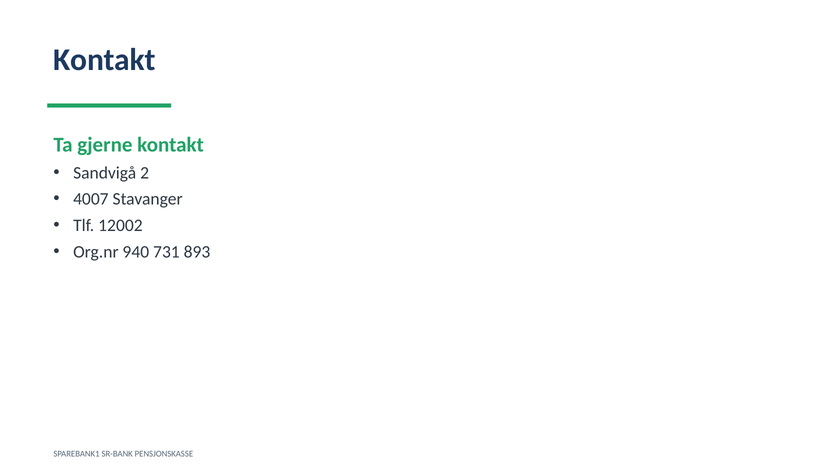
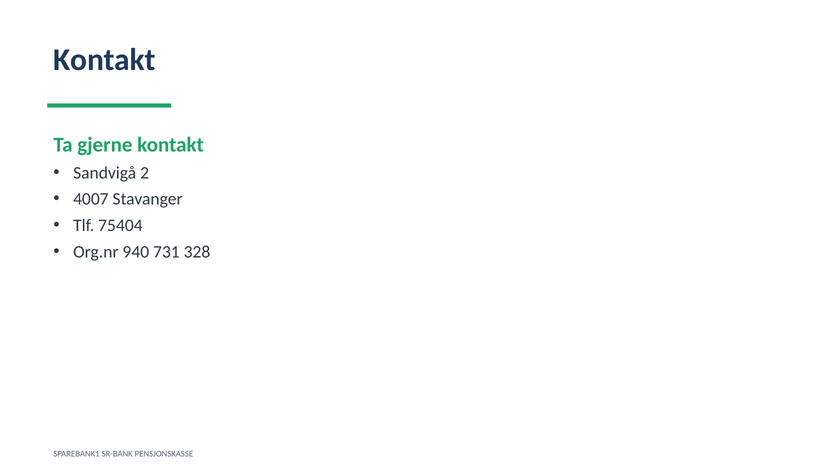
12002: 12002 -> 75404
893: 893 -> 328
